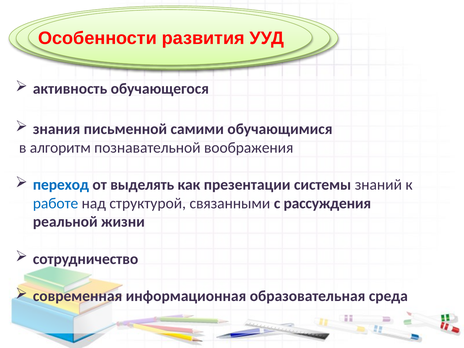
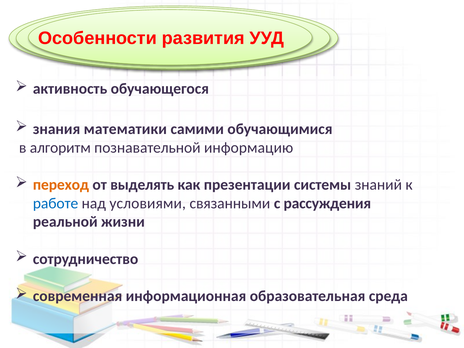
письменной: письменной -> математики
воображения: воображения -> информацию
переход colour: blue -> orange
структурой: структурой -> условиями
